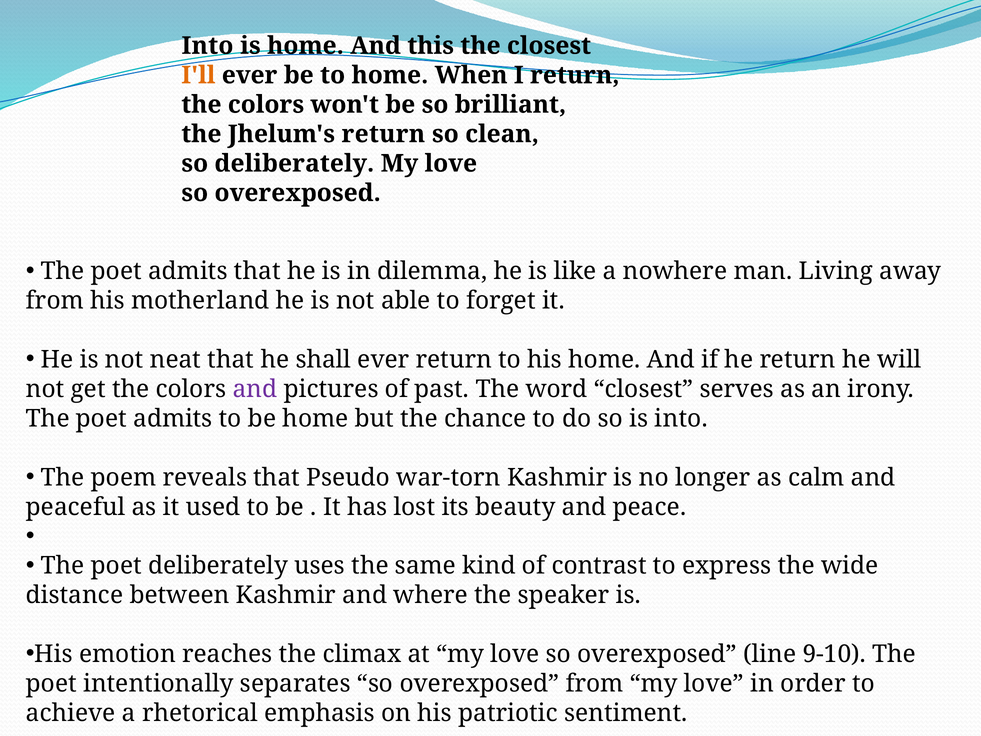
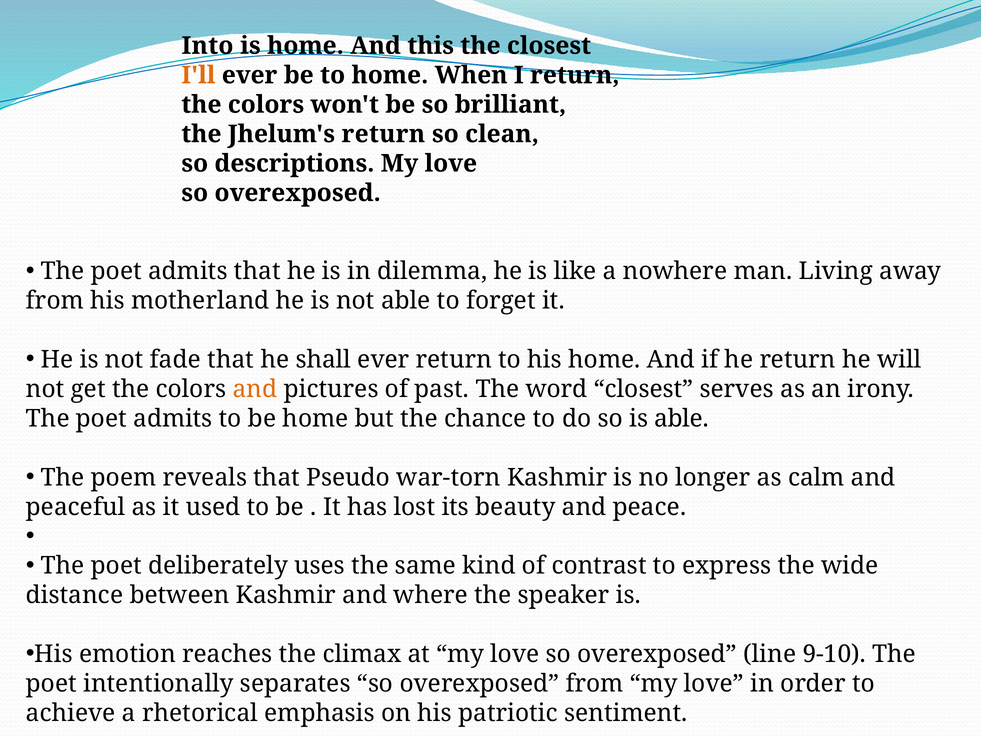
so deliberately: deliberately -> descriptions
neat: neat -> fade
and at (255, 389) colour: purple -> orange
is into: into -> able
